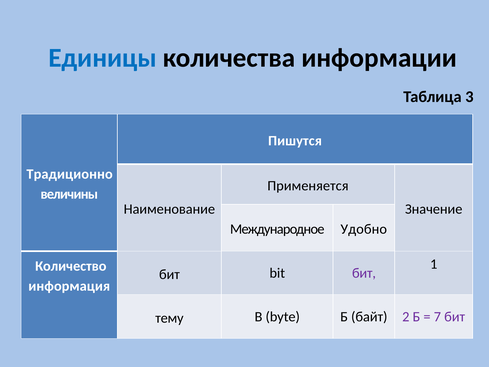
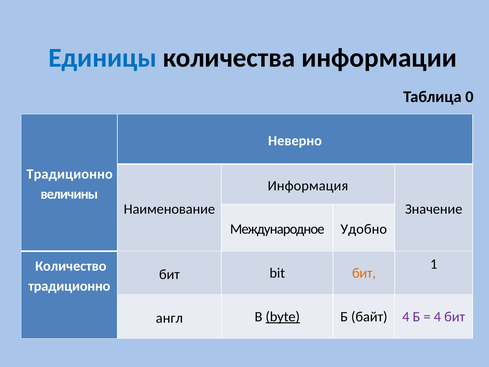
3: 3 -> 0
Пишутся: Пишутся -> Неверно
Применяется: Применяется -> Информация
бит at (364, 273) colour: purple -> orange
информация at (69, 286): информация -> традиционно
тему: тему -> англ
byte underline: none -> present
байт 2: 2 -> 4
7 at (437, 316): 7 -> 4
